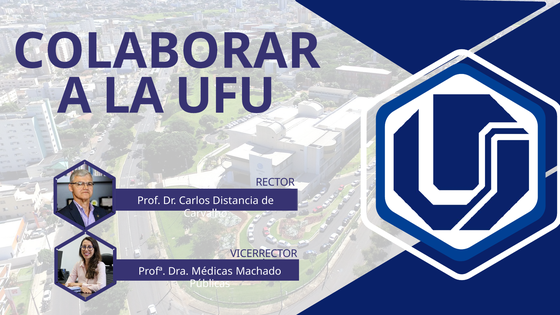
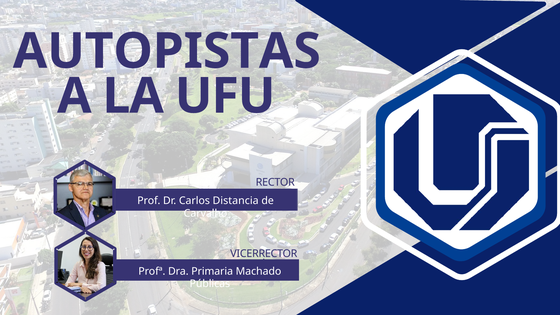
COLABORAR: COLABORAR -> AUTOPISTAS
Médicas: Médicas -> Primaria
